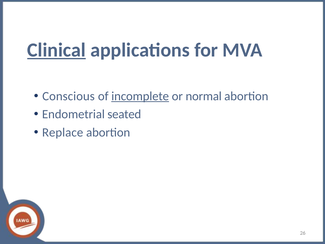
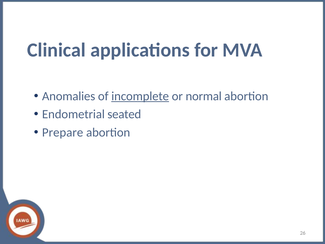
Clinical underline: present -> none
Conscious: Conscious -> Anomalies
Replace: Replace -> Prepare
